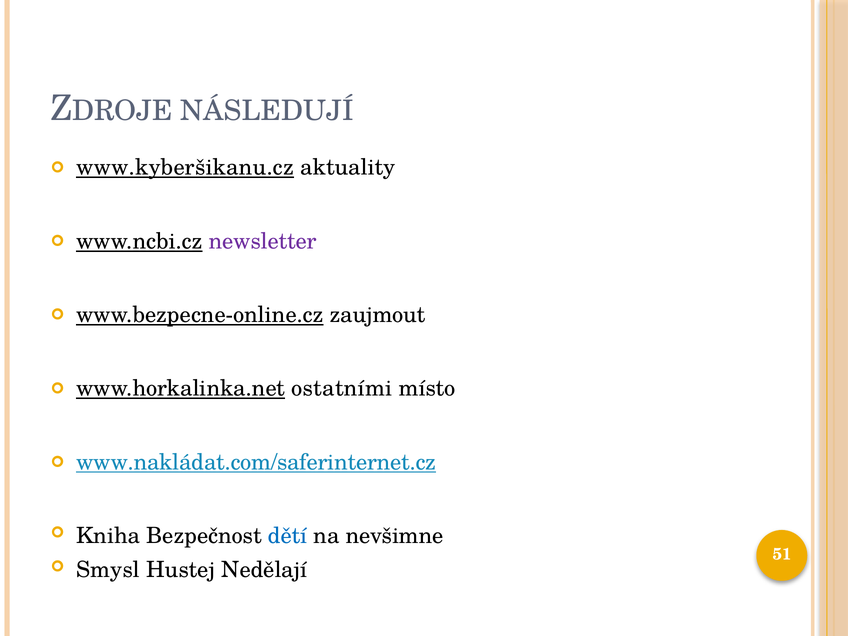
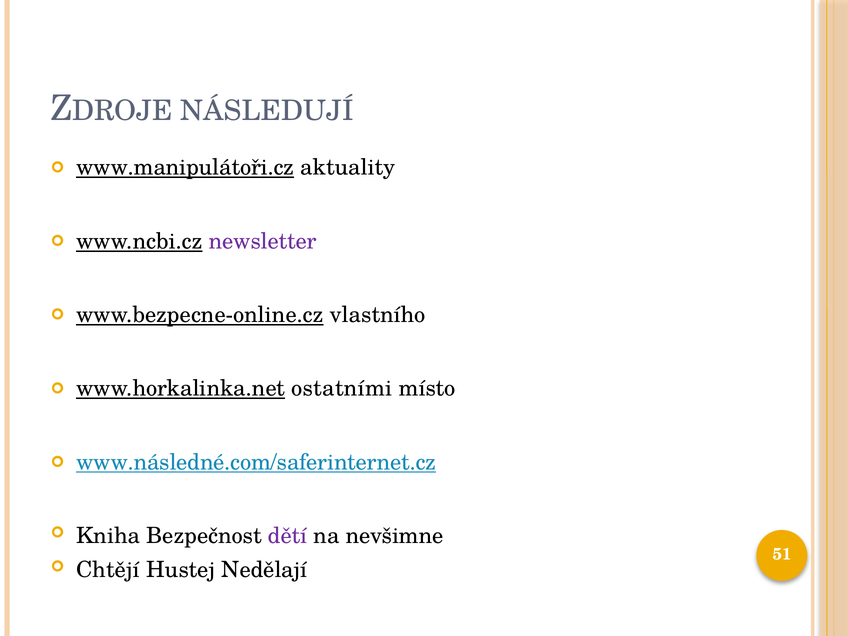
www.kyberšikanu.cz: www.kyberšikanu.cz -> www.manipulátoři.cz
zaujmout: zaujmout -> vlastního
www.nakládat.com/saferinternet.cz: www.nakládat.com/saferinternet.cz -> www.následné.com/saferinternet.cz
dětí colour: blue -> purple
Smysl: Smysl -> Chtějí
